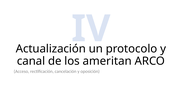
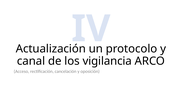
ameritan: ameritan -> vigilancia
